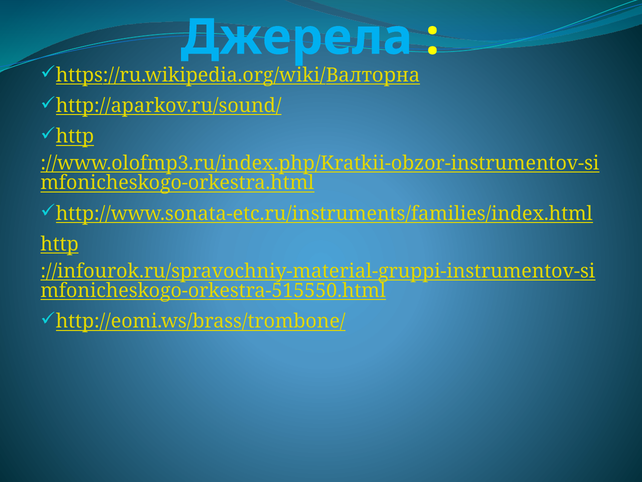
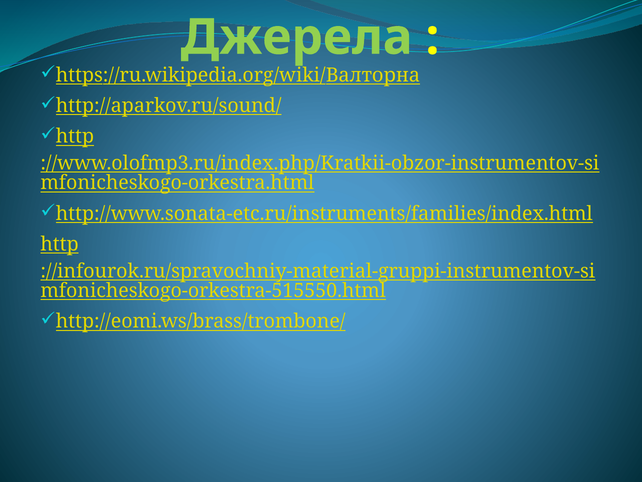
Джерела colour: light blue -> light green
